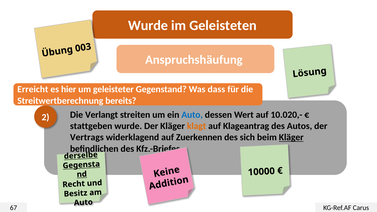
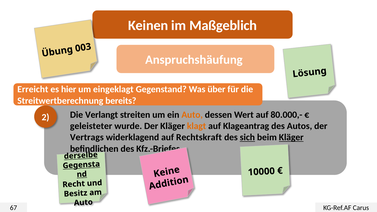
Wurde at (148, 26): Wurde -> Keinen
Geleisteten: Geleisteten -> Maßgeblich
geleisteter: geleisteter -> eingeklagt
dass: dass -> über
Auto at (192, 115) colour: blue -> orange
10.020,-: 10.020,- -> 80.000,-
stattgeben: stattgeben -> geleisteter
Zuerkennen: Zuerkennen -> Rechtskraft
sich underline: none -> present
